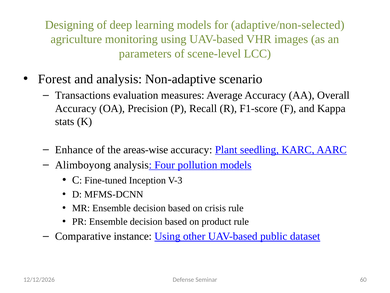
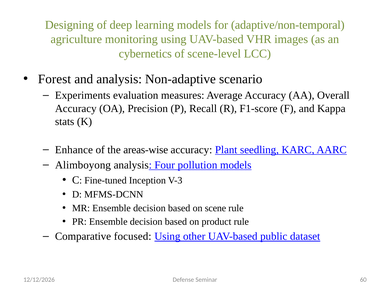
adaptive/non-selected: adaptive/non-selected -> adaptive/non-temporal
parameters: parameters -> cybernetics
Transactions: Transactions -> Experiments
crisis: crisis -> scene
instance: instance -> focused
